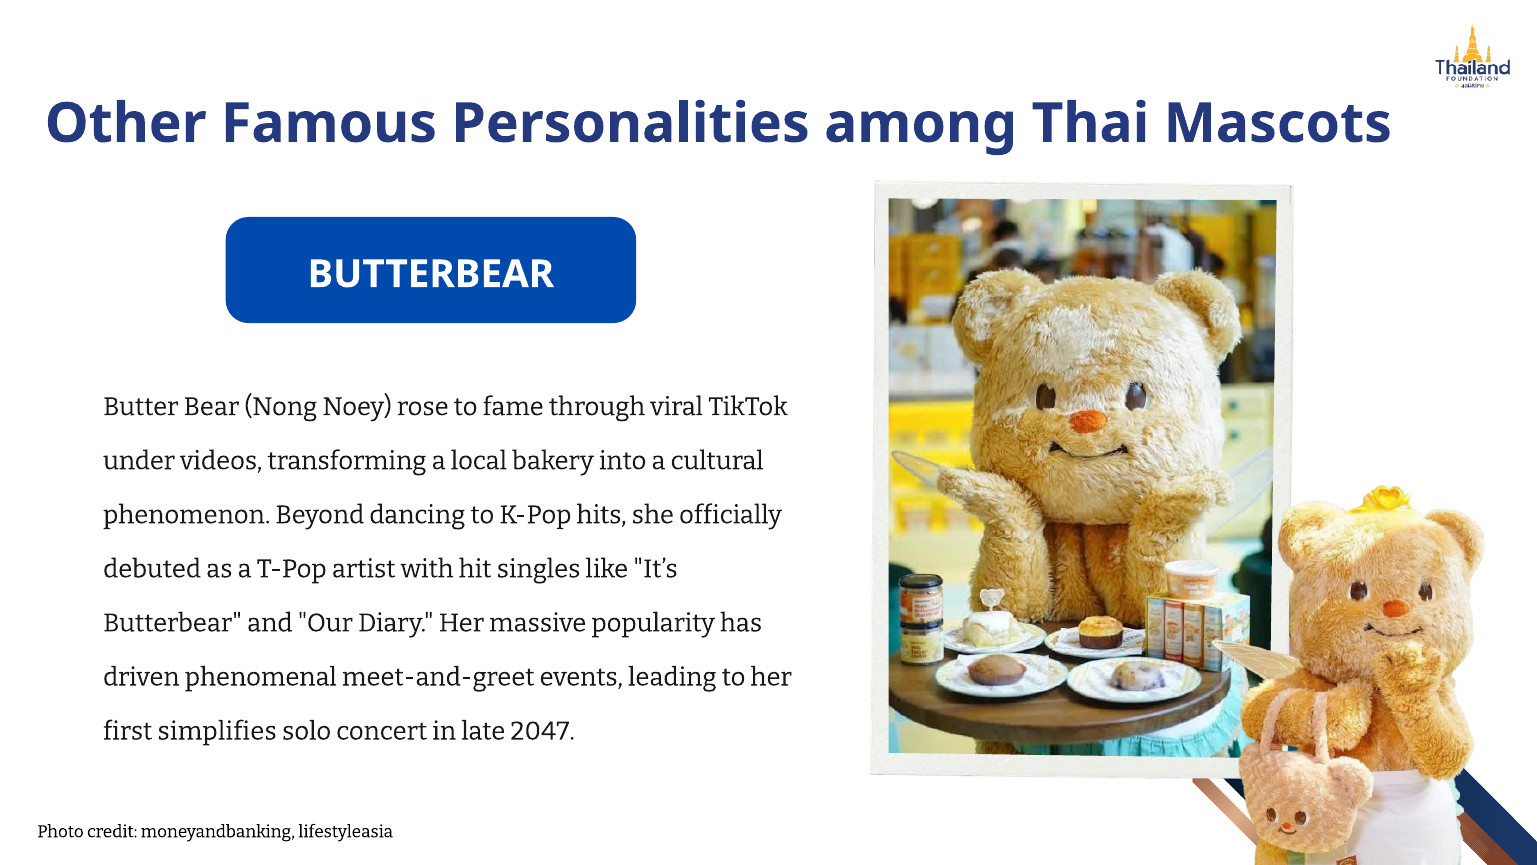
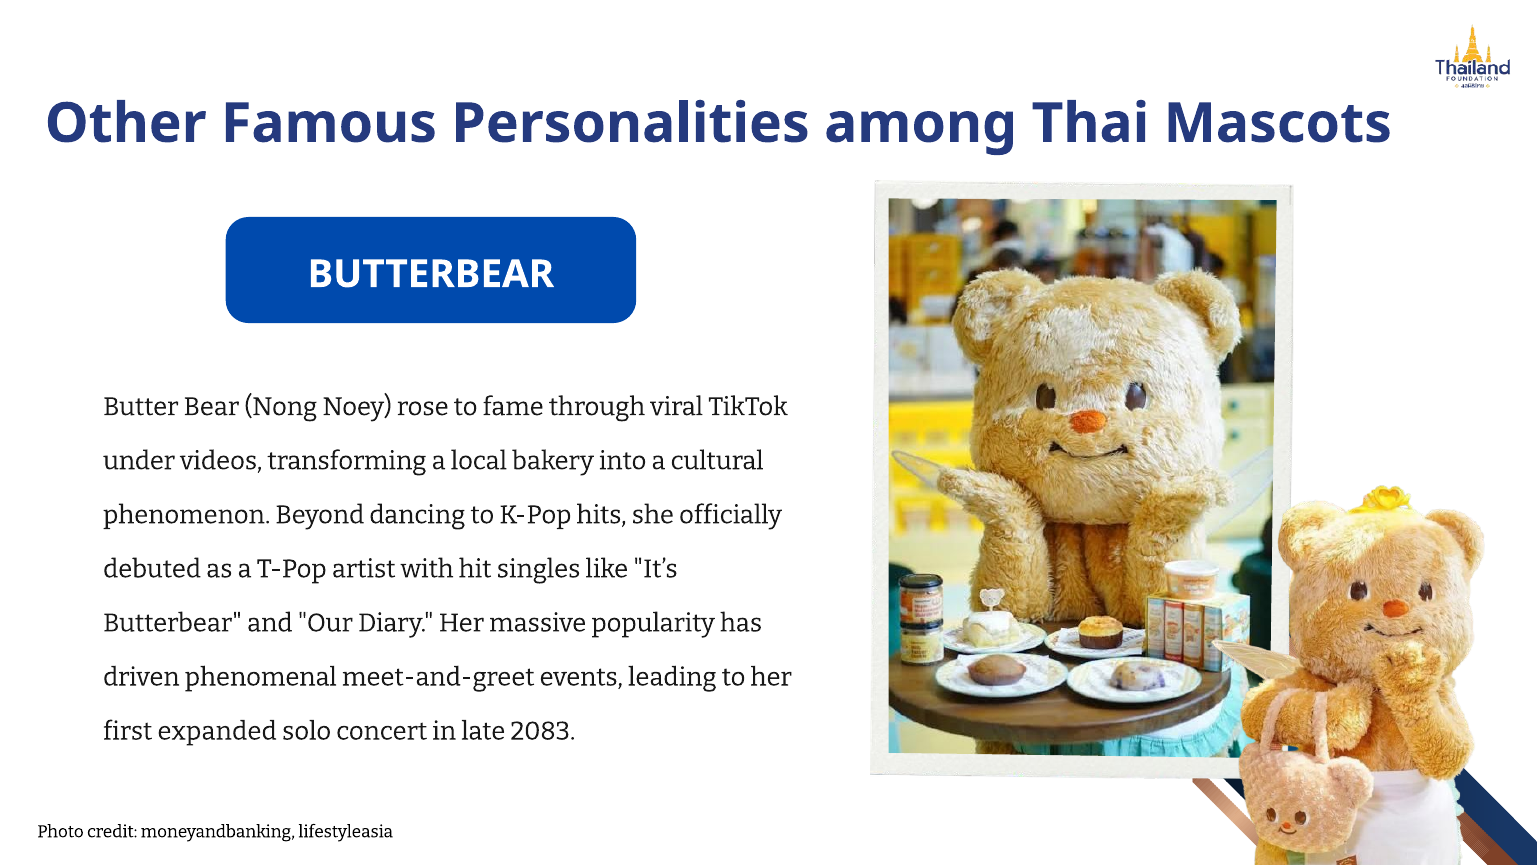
simplifies: simplifies -> expanded
2047: 2047 -> 2083
